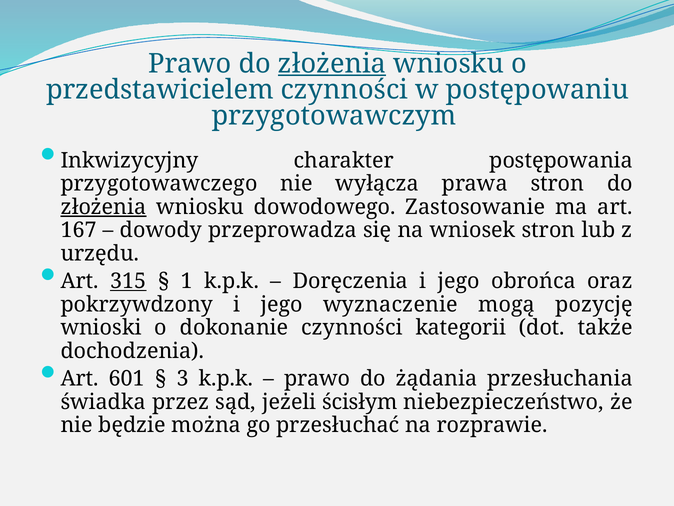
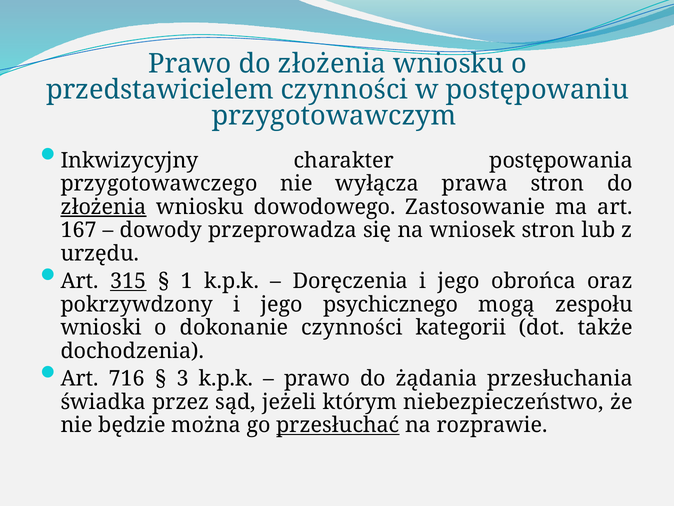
złożenia at (332, 64) underline: present -> none
wyznaczenie: wyznaczenie -> psychicznego
pozycję: pozycję -> zespołu
601: 601 -> 716
ścisłym: ścisłym -> którym
przesłuchać underline: none -> present
